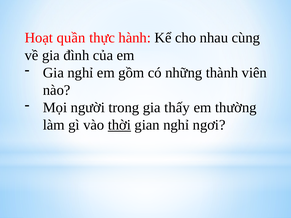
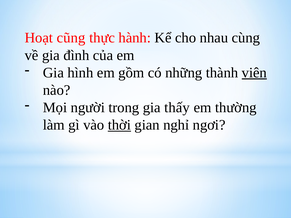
quần: quần -> cũng
Gia nghỉ: nghỉ -> hình
viên underline: none -> present
